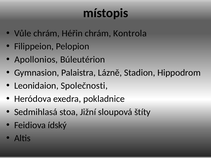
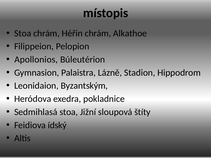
Vůle at (23, 33): Vůle -> Stoa
Kontrola: Kontrola -> Alkathoe
Společnosti: Společnosti -> Byzantským
